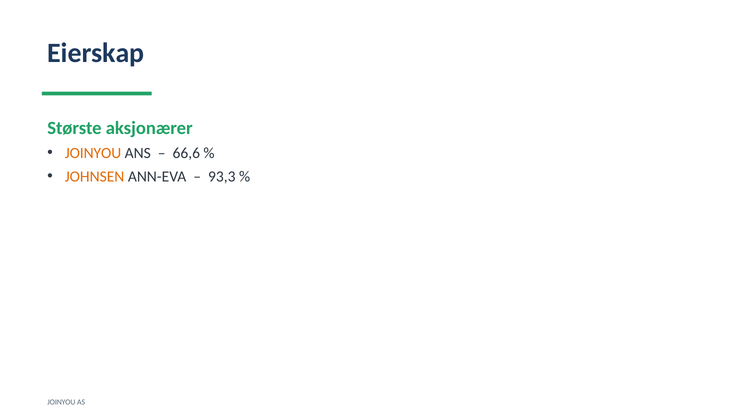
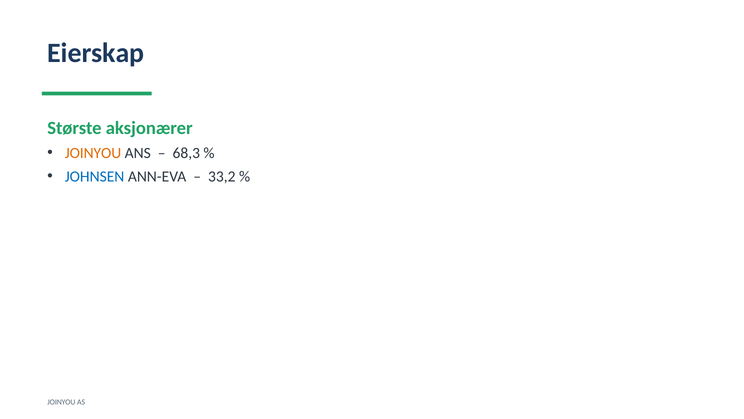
66,6: 66,6 -> 68,3
JOHNSEN colour: orange -> blue
93,3: 93,3 -> 33,2
